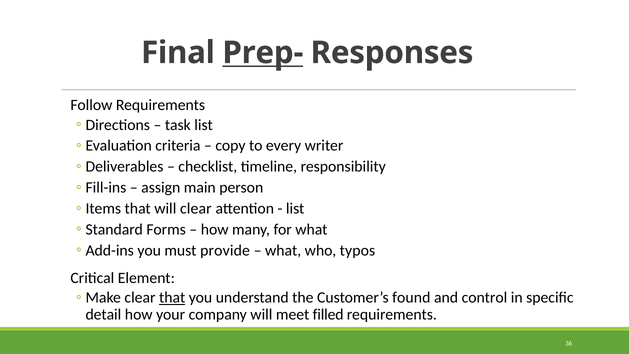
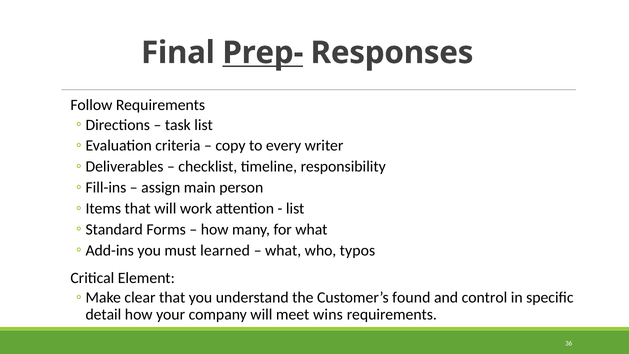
will clear: clear -> work
provide: provide -> learned
that at (172, 297) underline: present -> none
filled: filled -> wins
